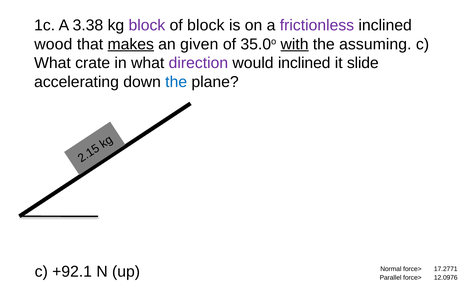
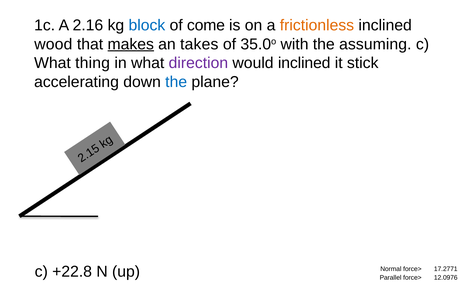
3.38: 3.38 -> 2.16
block at (147, 25) colour: purple -> blue
of block: block -> come
frictionless colour: purple -> orange
given: given -> takes
with underline: present -> none
crate: crate -> thing
slide: slide -> stick
+92.1: +92.1 -> +22.8
